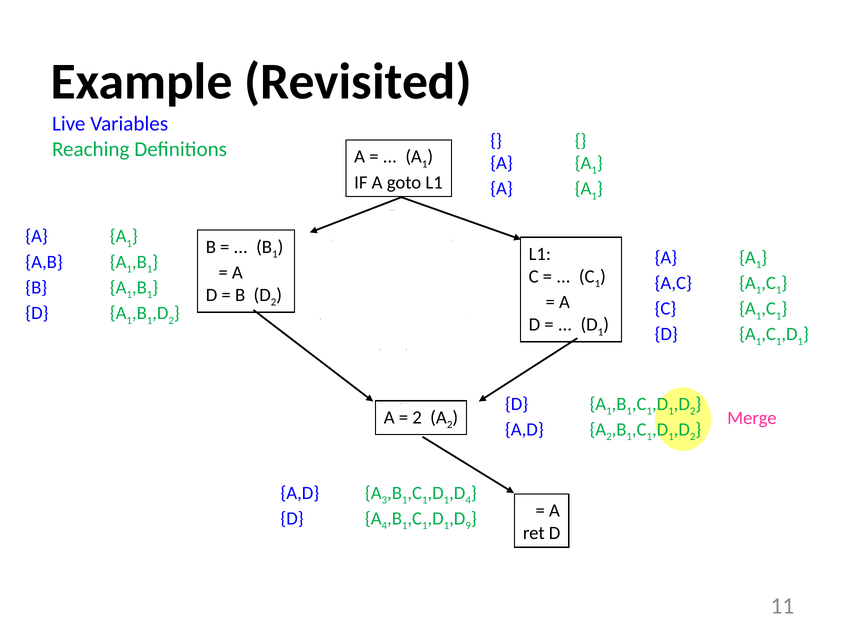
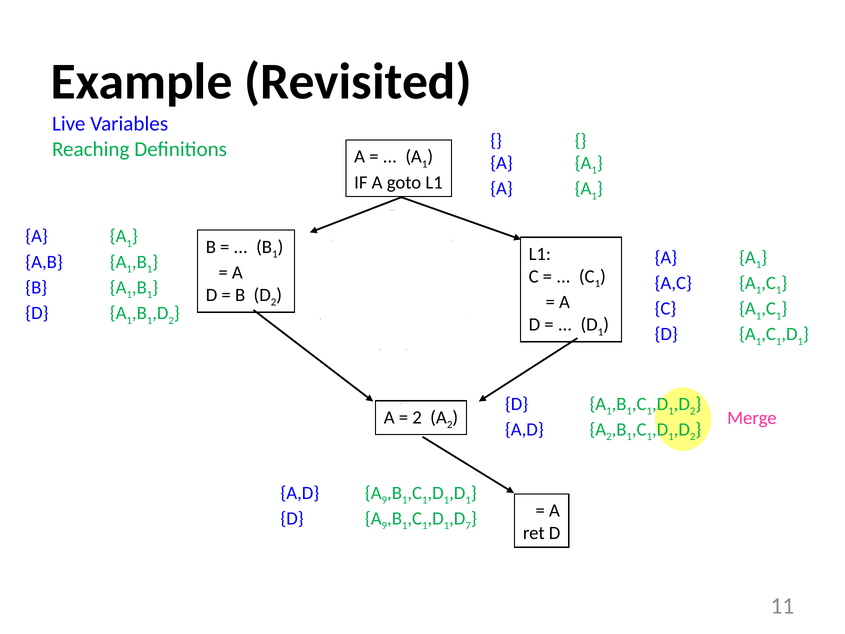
A,D A 3: 3 -> 9
4 at (468, 500): 4 -> 1
D A 4: 4 -> 9
9: 9 -> 7
